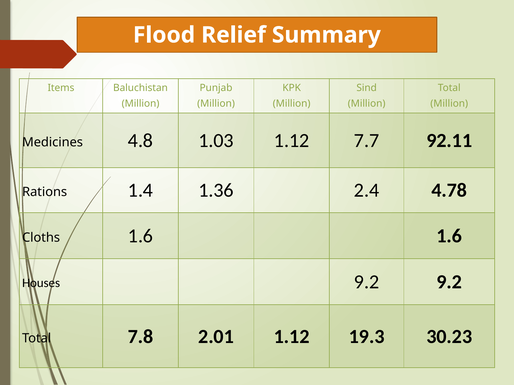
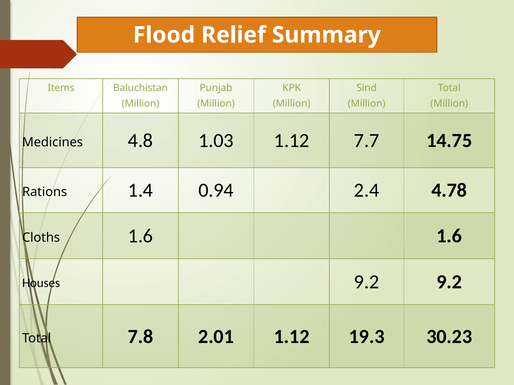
92.11: 92.11 -> 14.75
1.36: 1.36 -> 0.94
